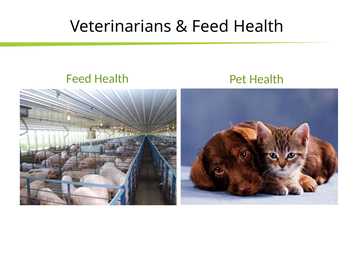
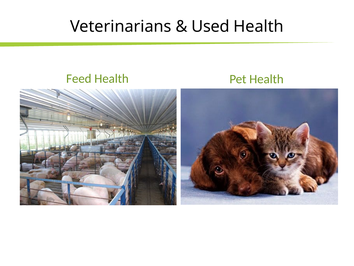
Feed at (210, 27): Feed -> Used
